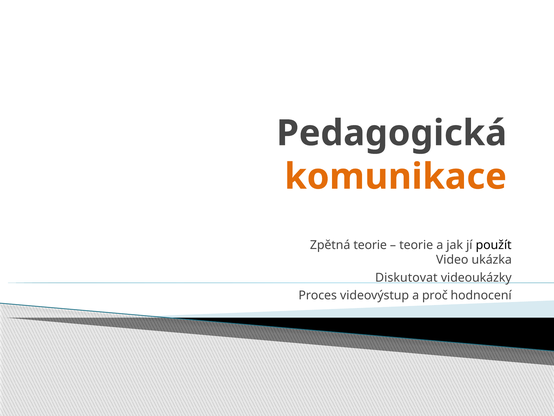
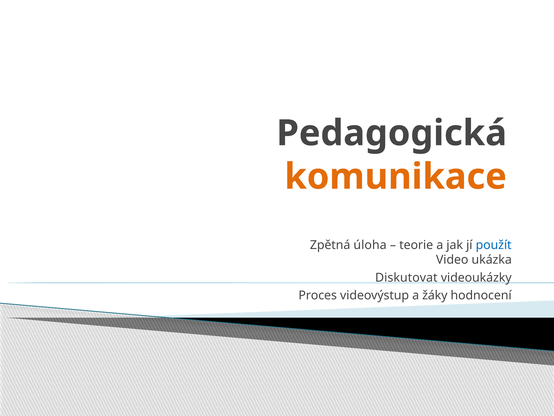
Zpětná teorie: teorie -> úloha
použít colour: black -> blue
proč: proč -> žáky
